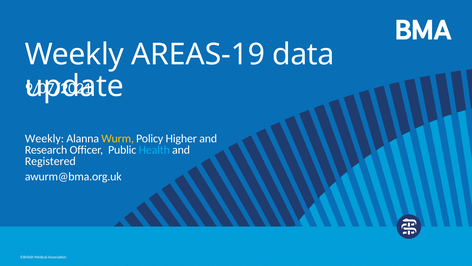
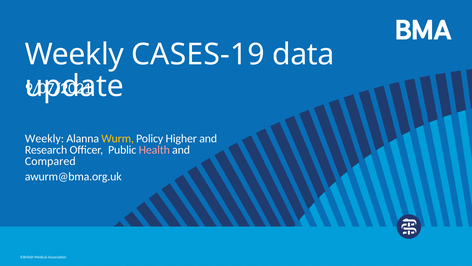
AREAS-19: AREAS-19 -> CASES-19
Health colour: light blue -> pink
Registered: Registered -> Compared
